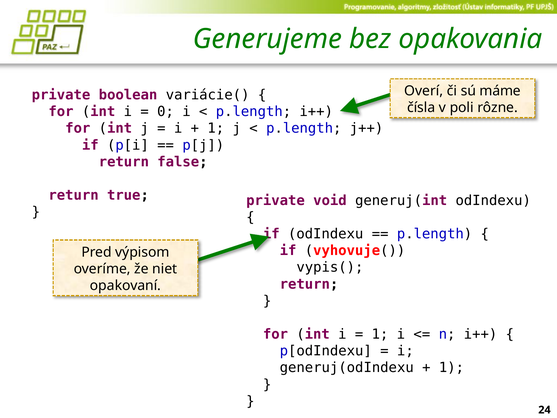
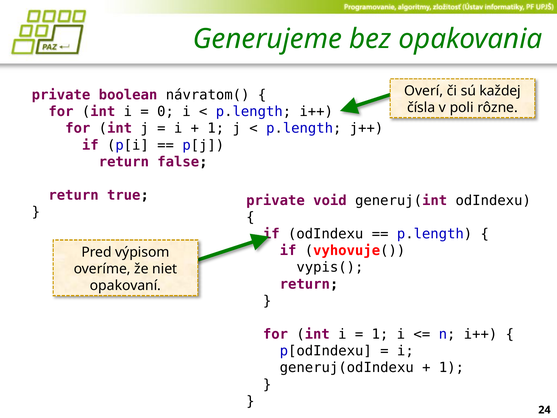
máme: máme -> každej
variácie(: variácie( -> návratom(
